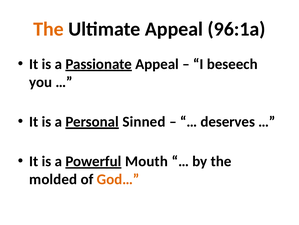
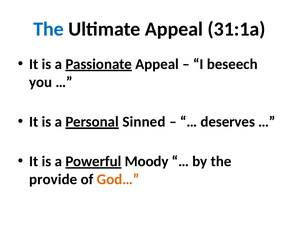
The at (48, 29) colour: orange -> blue
96:1a: 96:1a -> 31:1a
Mouth: Mouth -> Moody
molded: molded -> provide
